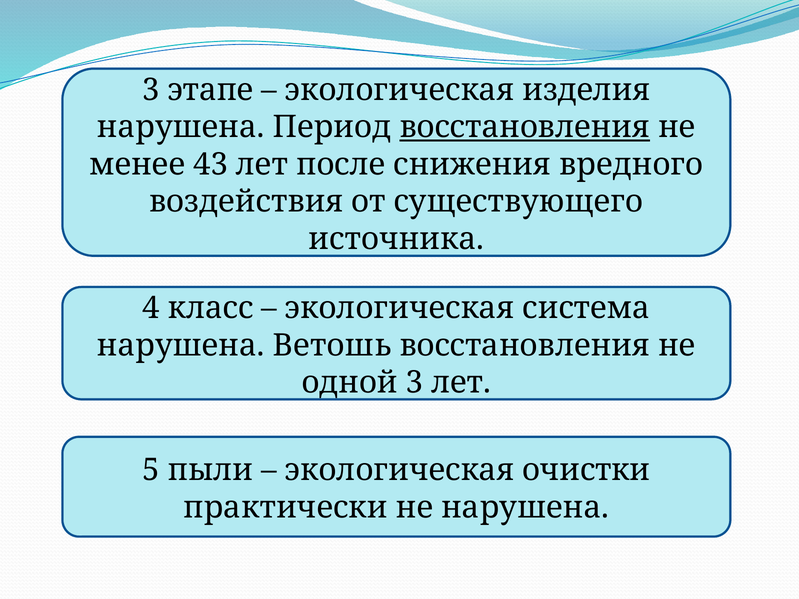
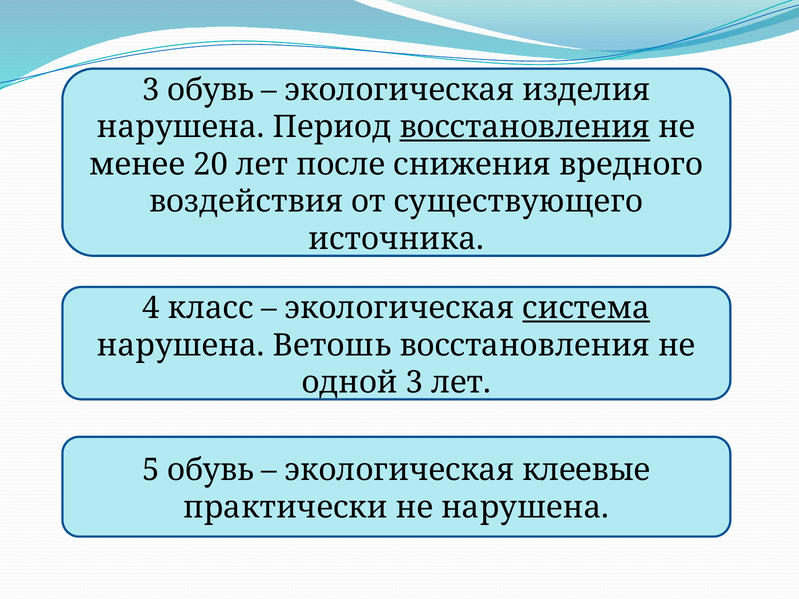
3 этапе: этапе -> обувь
43: 43 -> 20
система underline: none -> present
5 пыли: пыли -> обувь
очистки: очистки -> клеевые
